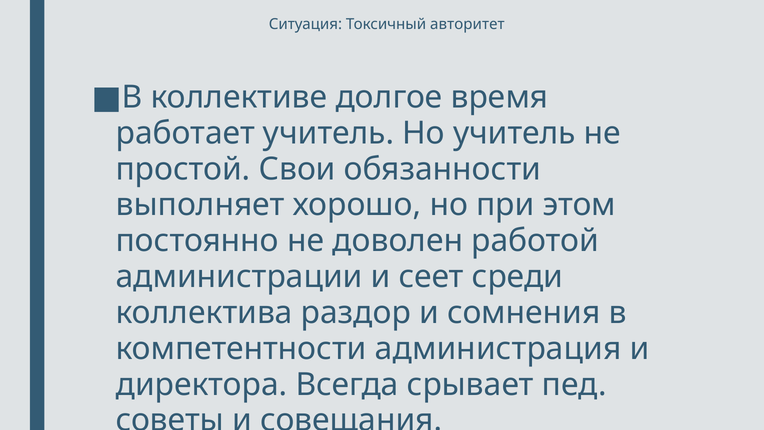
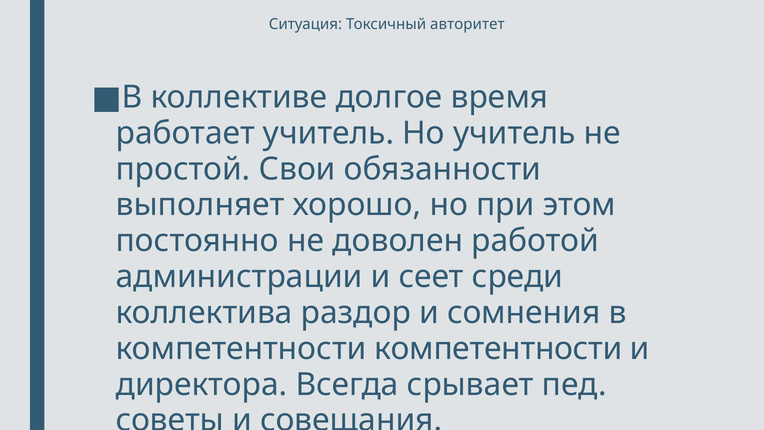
компетентности администрация: администрация -> компетентности
